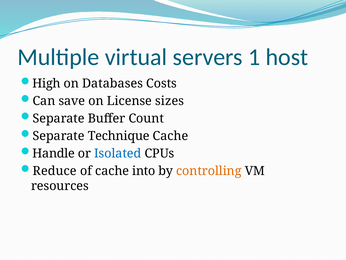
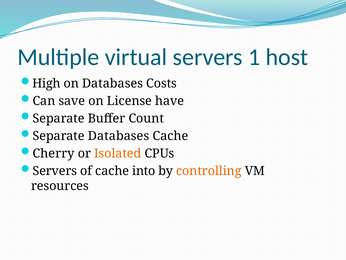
sizes: sizes -> have
Separate Technique: Technique -> Databases
Handle: Handle -> Cherry
Isolated colour: blue -> orange
Reduce at (55, 171): Reduce -> Servers
